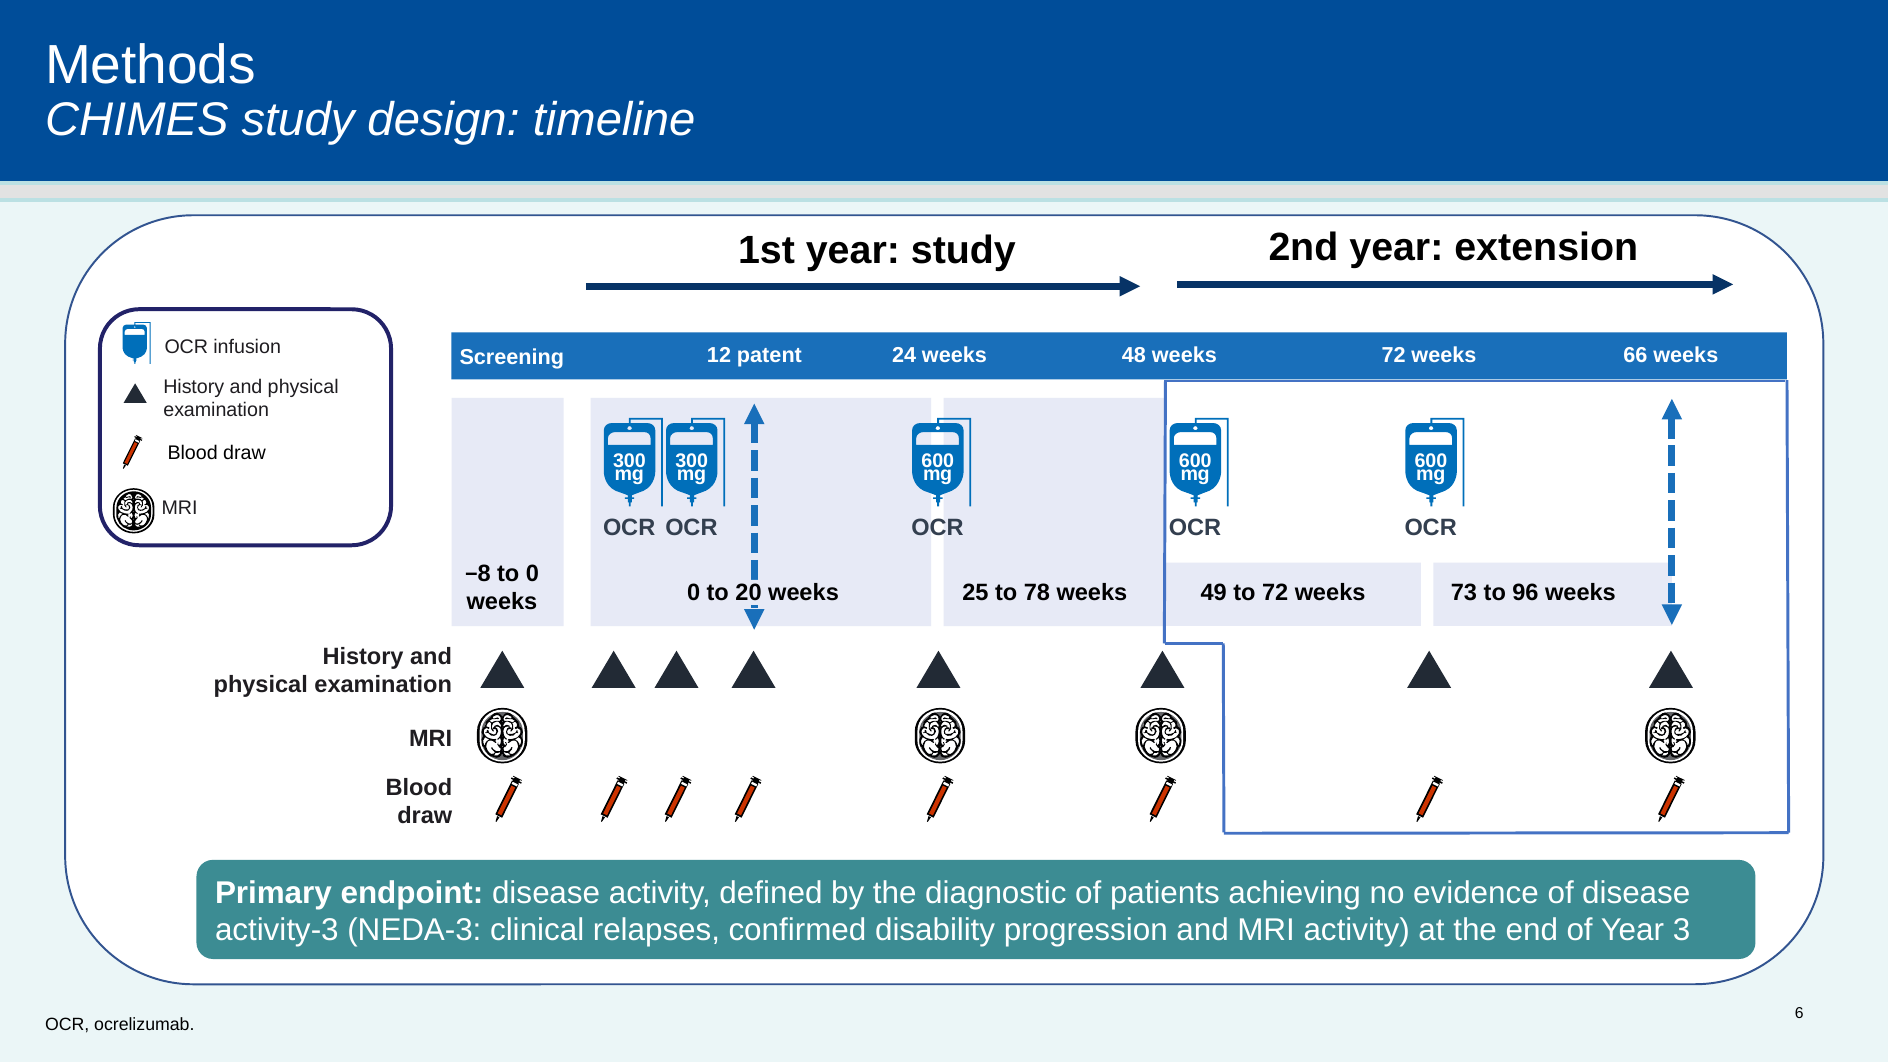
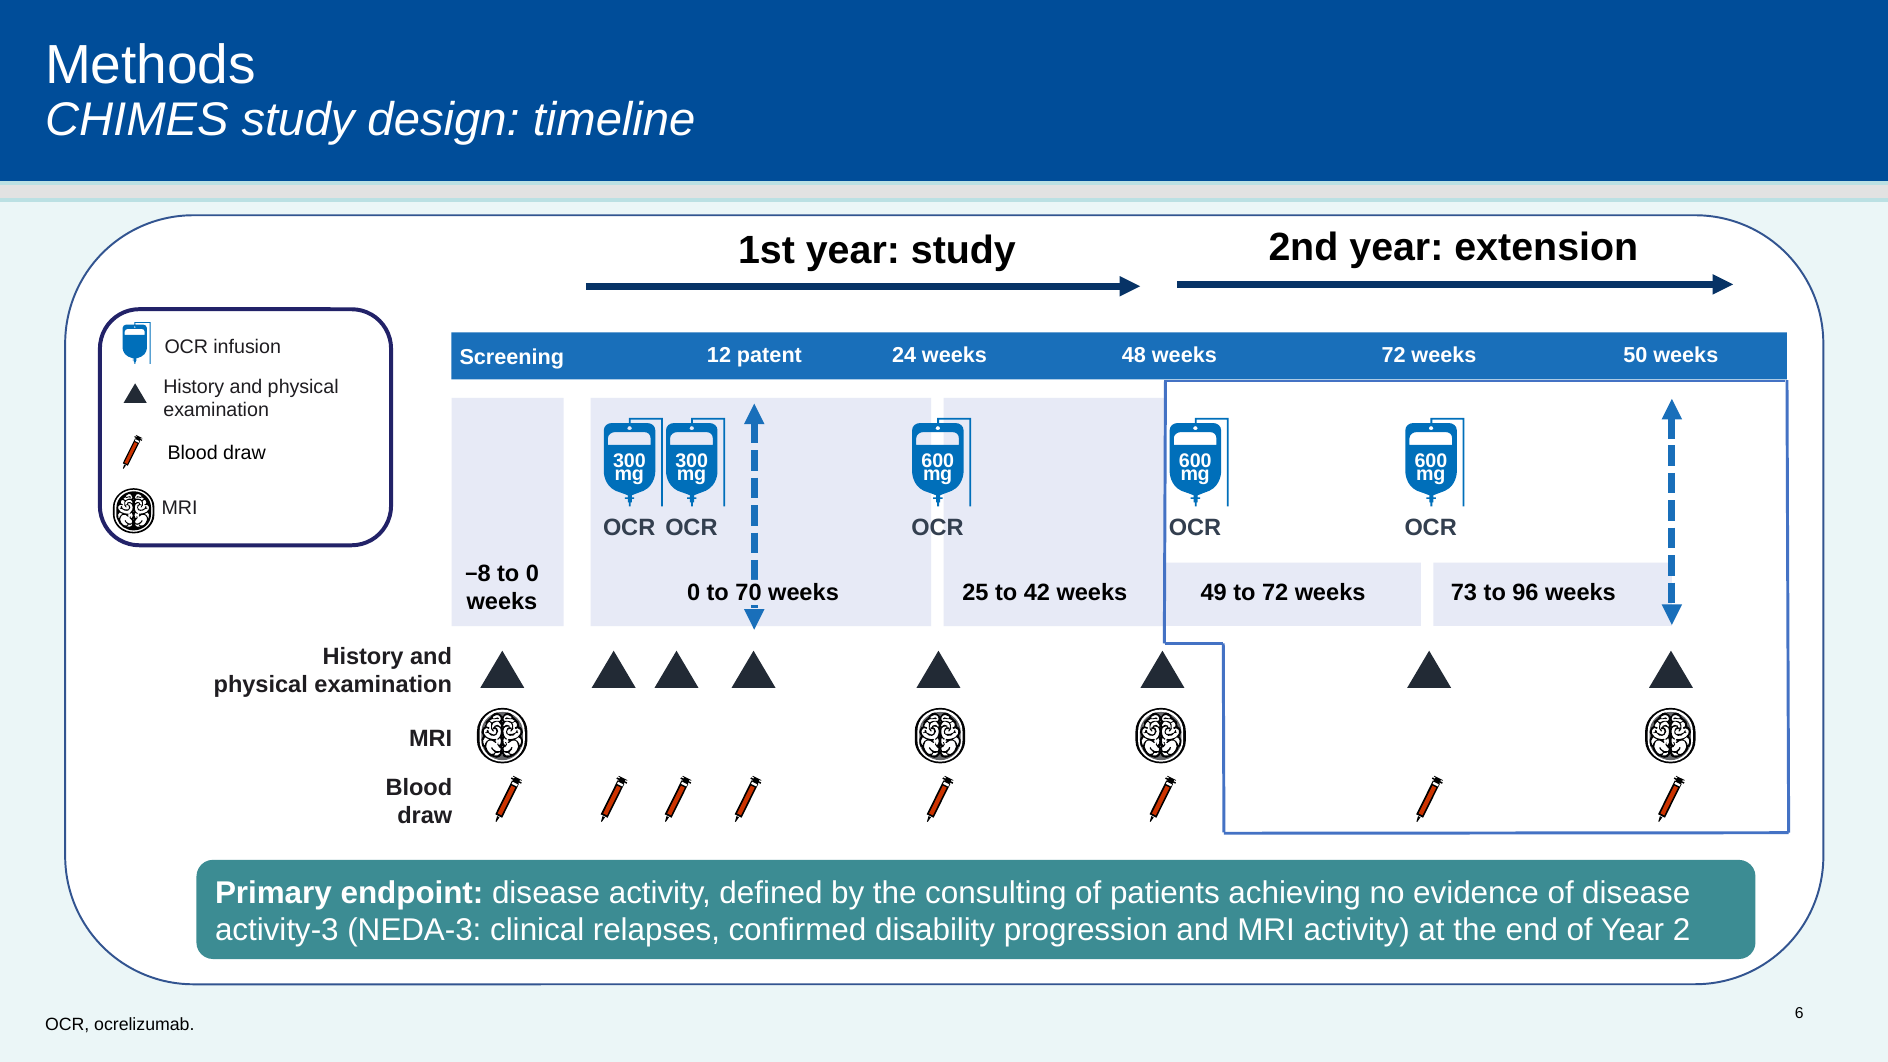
66: 66 -> 50
20: 20 -> 70
78: 78 -> 42
diagnostic: diagnostic -> consulting
3: 3 -> 2
